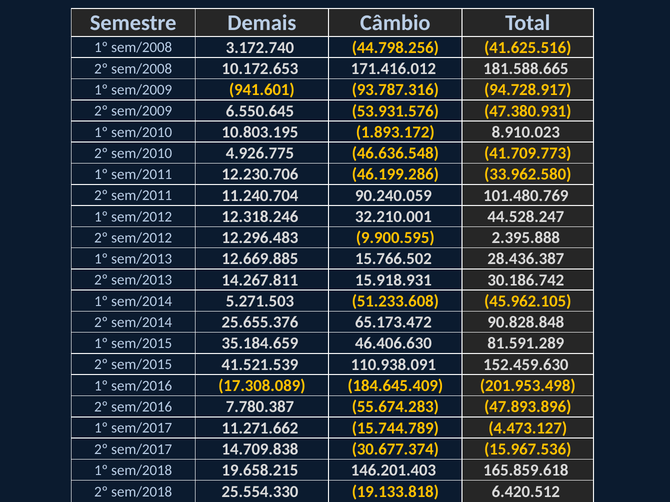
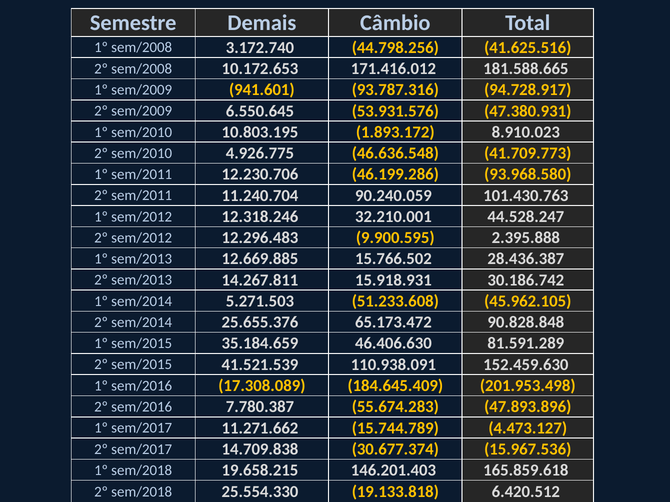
33.962.580: 33.962.580 -> 93.968.580
101.480.769: 101.480.769 -> 101.430.763
